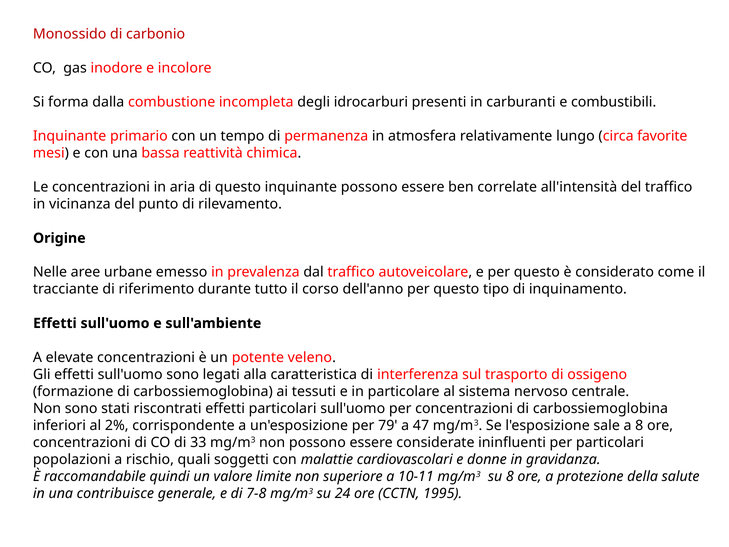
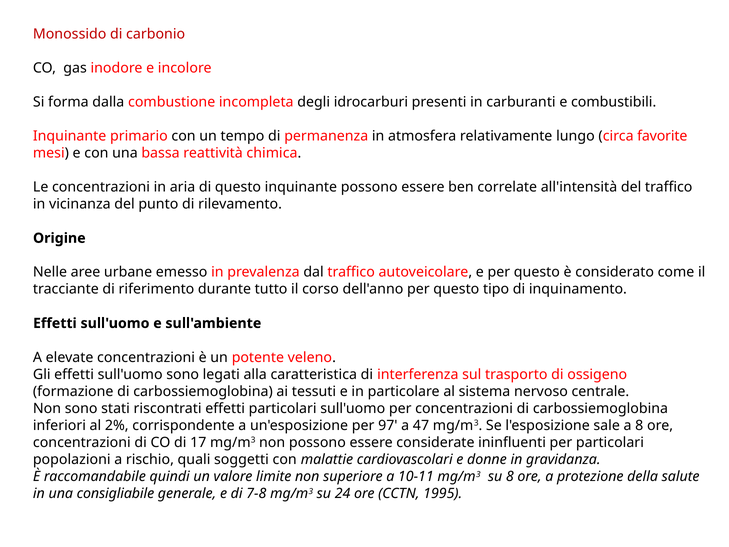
79: 79 -> 97
33: 33 -> 17
contribuisce: contribuisce -> consigliabile
